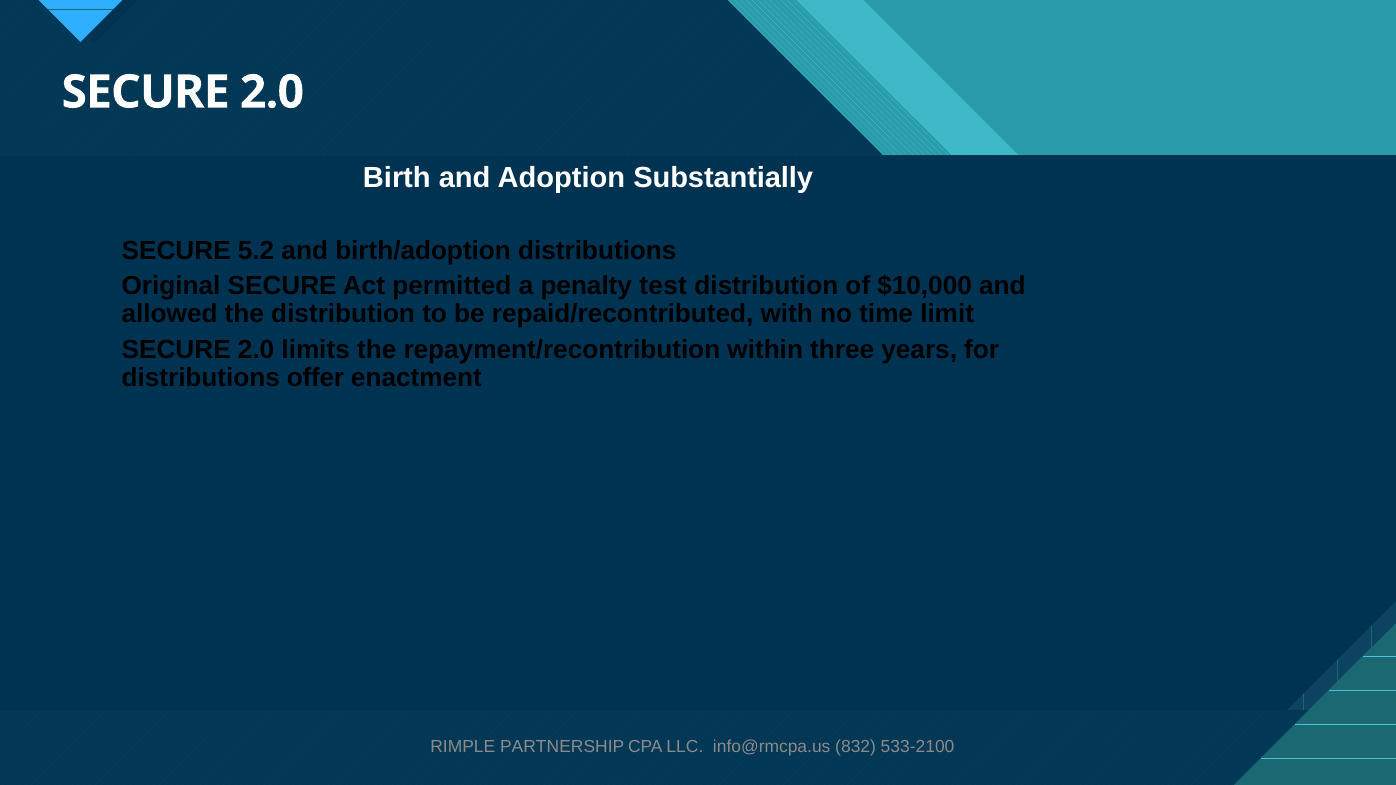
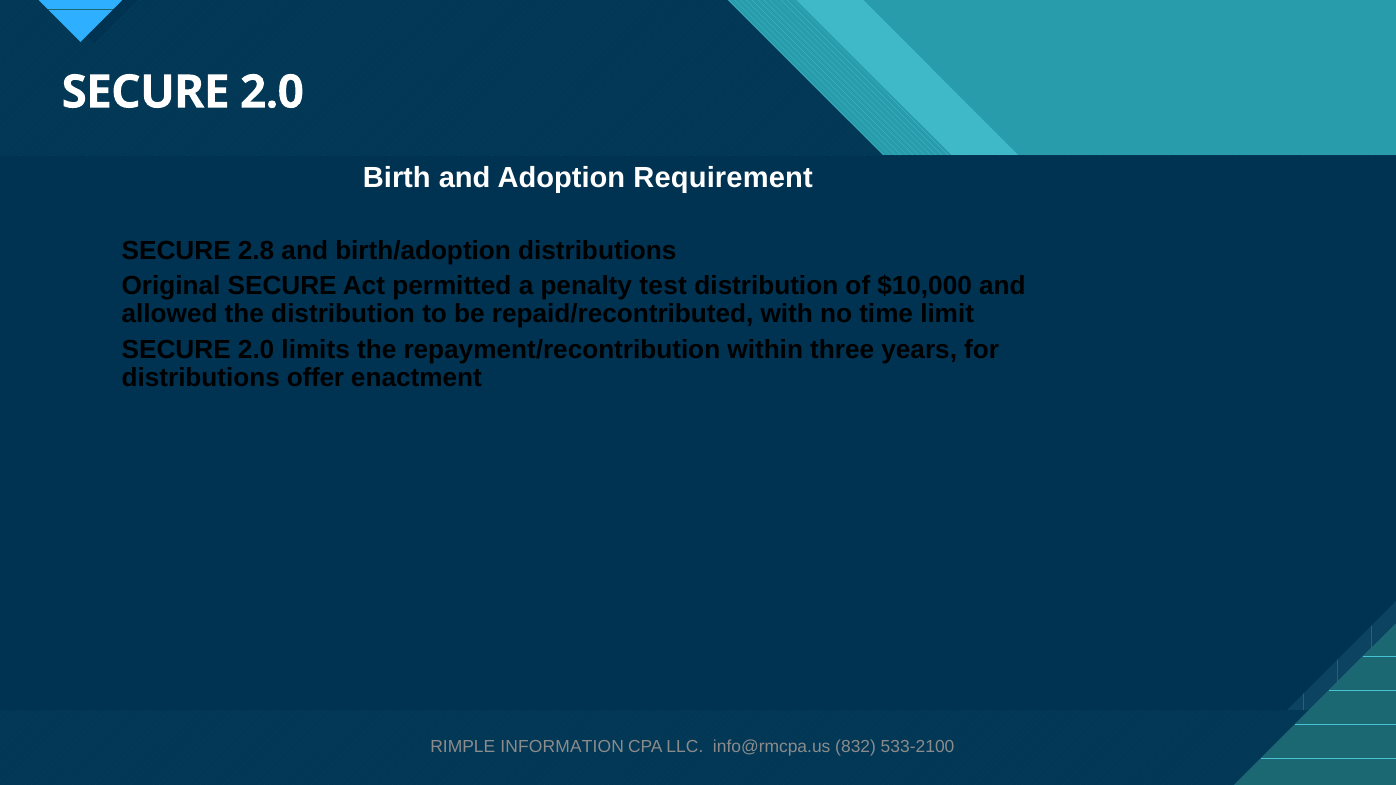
Substantially: Substantially -> Requirement
5.2: 5.2 -> 2.8
PARTNERSHIP: PARTNERSHIP -> INFORMATION
